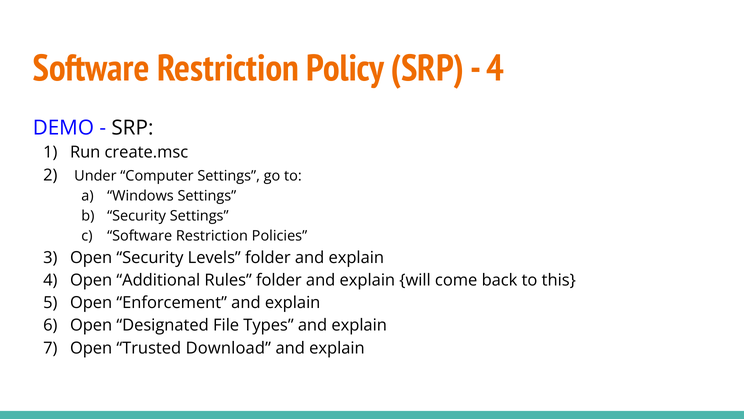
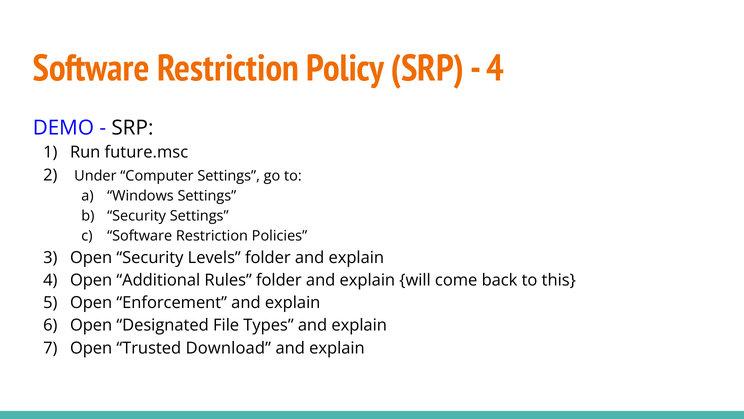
create.msc: create.msc -> future.msc
